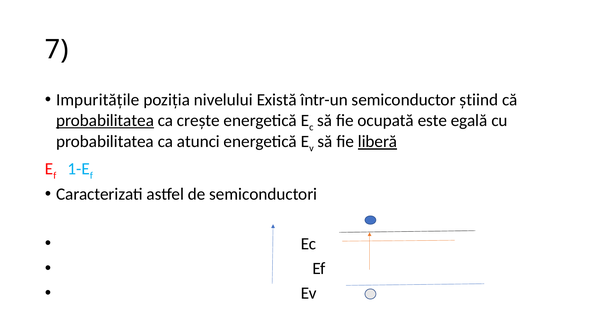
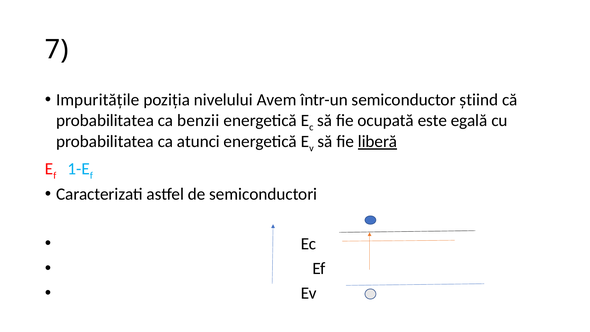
Există: Există -> Avem
probabilitatea at (105, 120) underline: present -> none
crește: crește -> benzii
